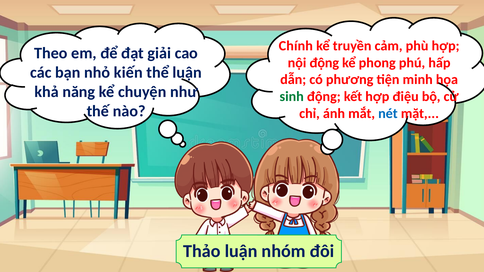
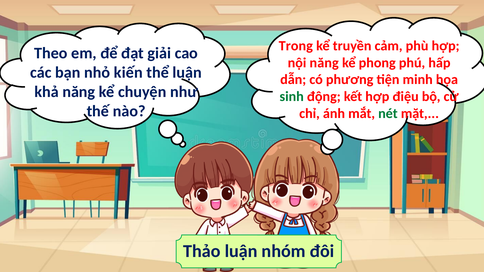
Chính: Chính -> Trong
nội động: động -> năng
nét colour: blue -> green
